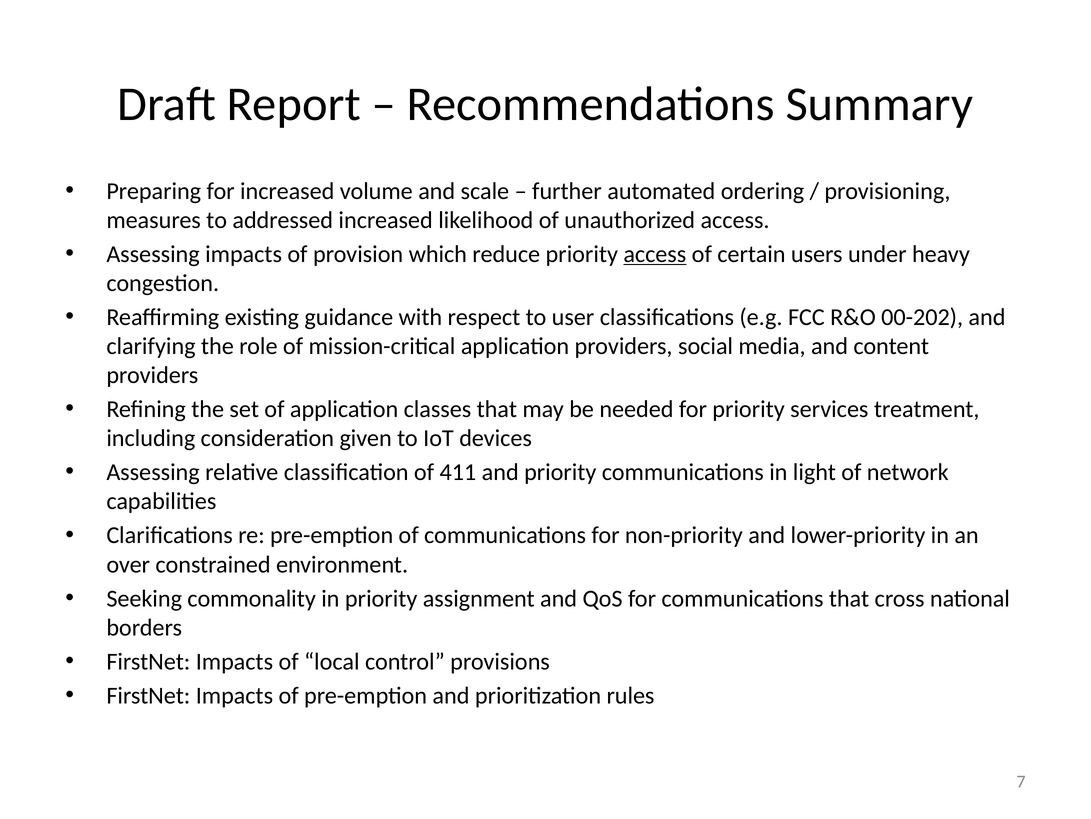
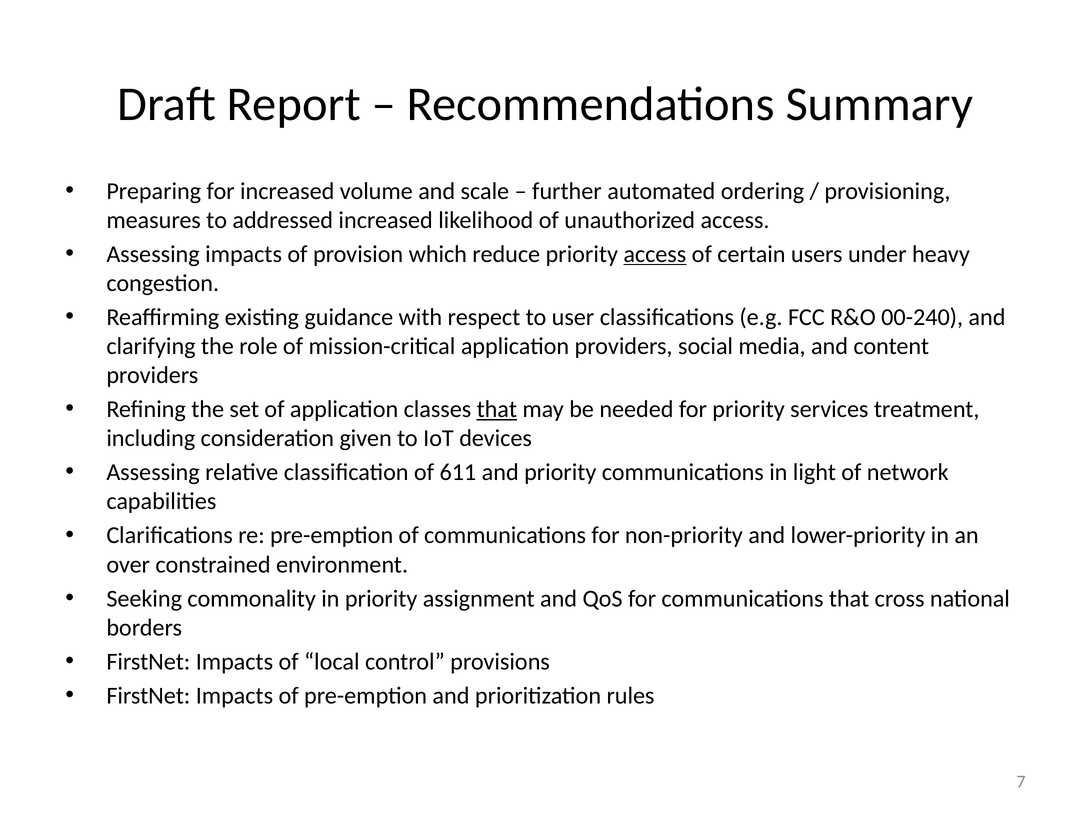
00-202: 00-202 -> 00-240
that at (497, 409) underline: none -> present
411: 411 -> 611
